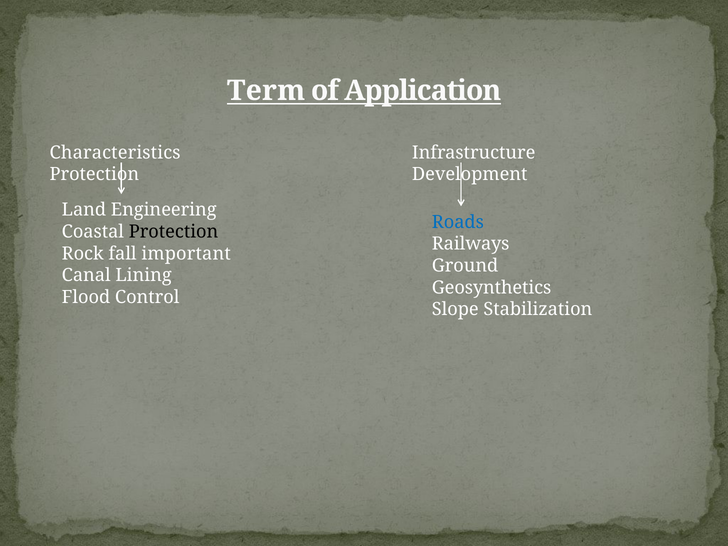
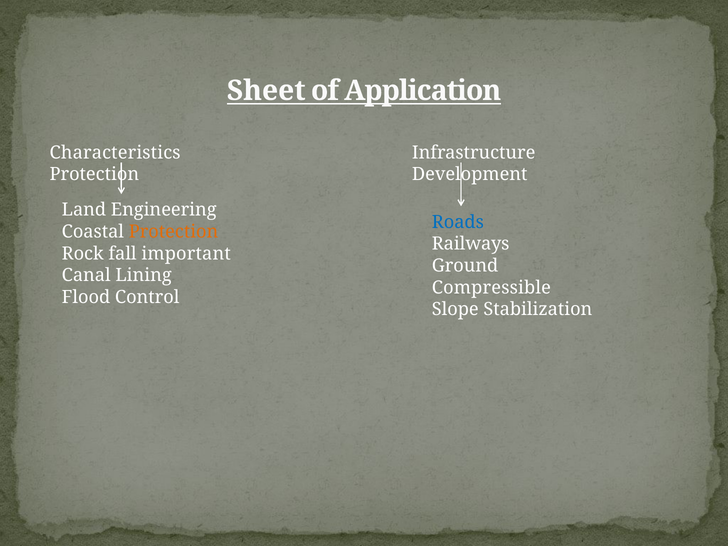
Term: Term -> Sheet
Protection at (174, 232) colour: black -> orange
Geosynthetics: Geosynthetics -> Compressible
